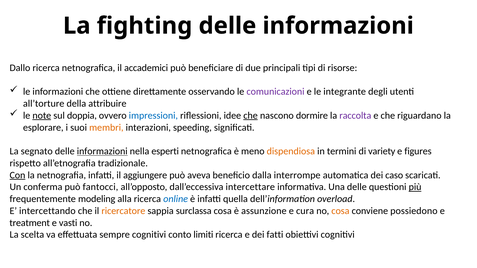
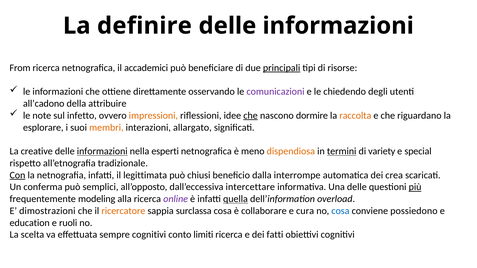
fighting: fighting -> definire
Dallo: Dallo -> From
principali underline: none -> present
integrante: integrante -> chiedendo
all’torture: all’torture -> all’cadono
note underline: present -> none
doppia: doppia -> infetto
impressioni colour: blue -> orange
raccolta colour: purple -> orange
speeding: speeding -> allargato
segnato: segnato -> creative
termini underline: none -> present
figures: figures -> special
aggiungere: aggiungere -> legittimata
aveva: aveva -> chiusi
caso: caso -> crea
fantocci: fantocci -> semplici
online colour: blue -> purple
quella underline: none -> present
intercettando: intercettando -> dimostrazioni
assunzione: assunzione -> collaborare
cosa at (340, 211) colour: orange -> blue
treatment: treatment -> education
vasti: vasti -> ruoli
